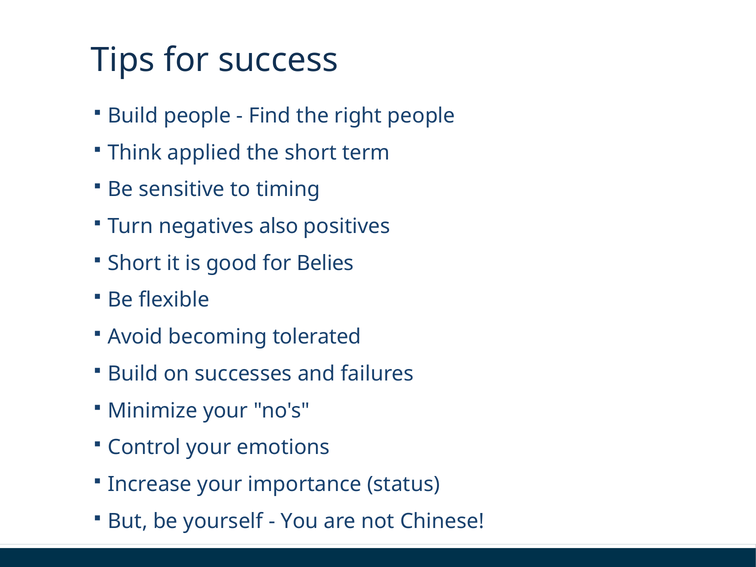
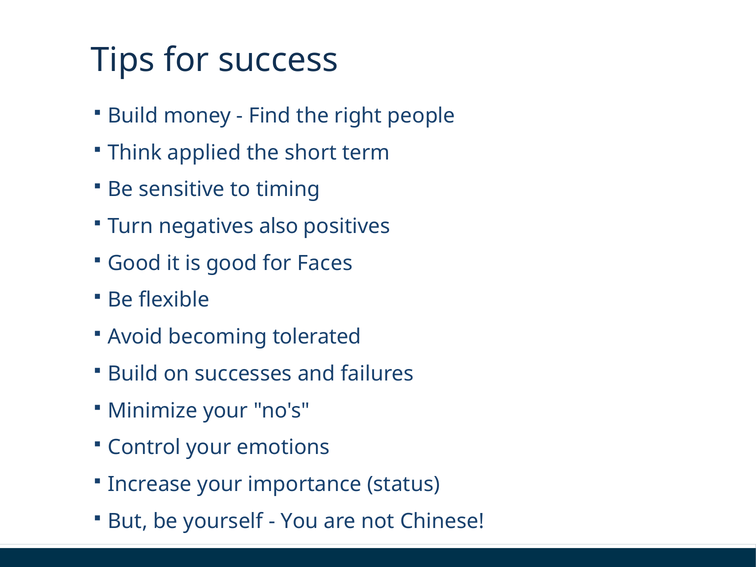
Build people: people -> money
Short at (134, 263): Short -> Good
Belies: Belies -> Faces
